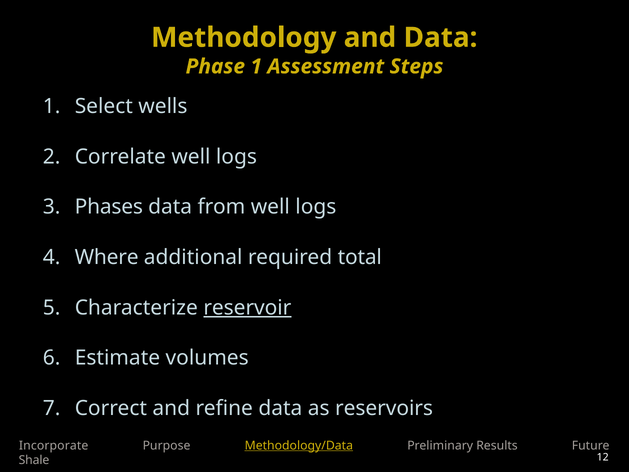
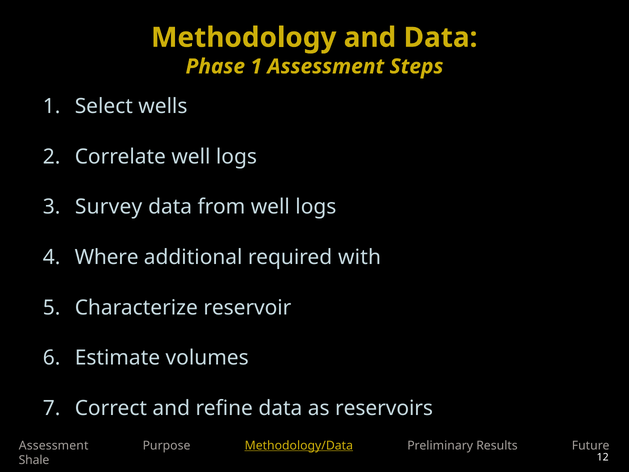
Phases: Phases -> Survey
total: total -> with
reservoir underline: present -> none
Incorporate at (54, 445): Incorporate -> Assessment
